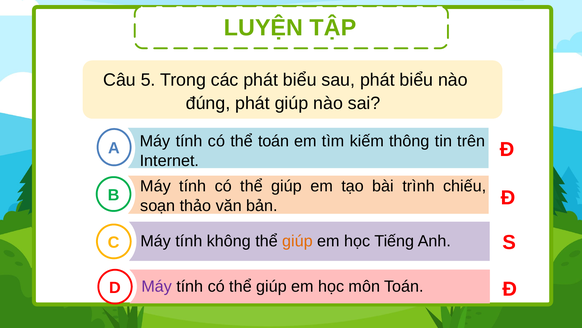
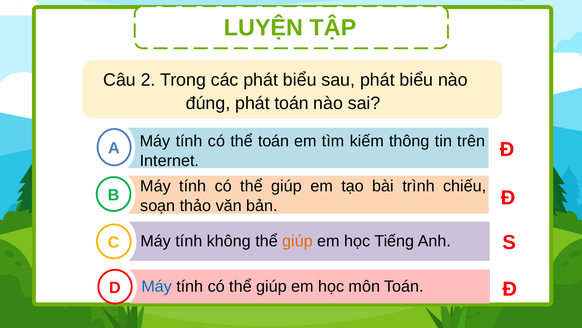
5: 5 -> 2
phát giúp: giúp -> toán
Máy at (157, 286) colour: purple -> blue
